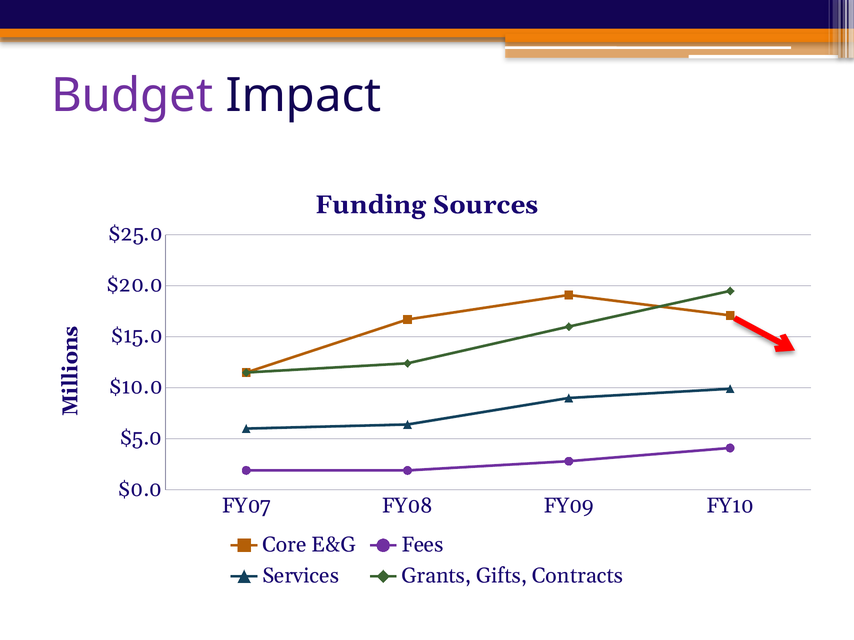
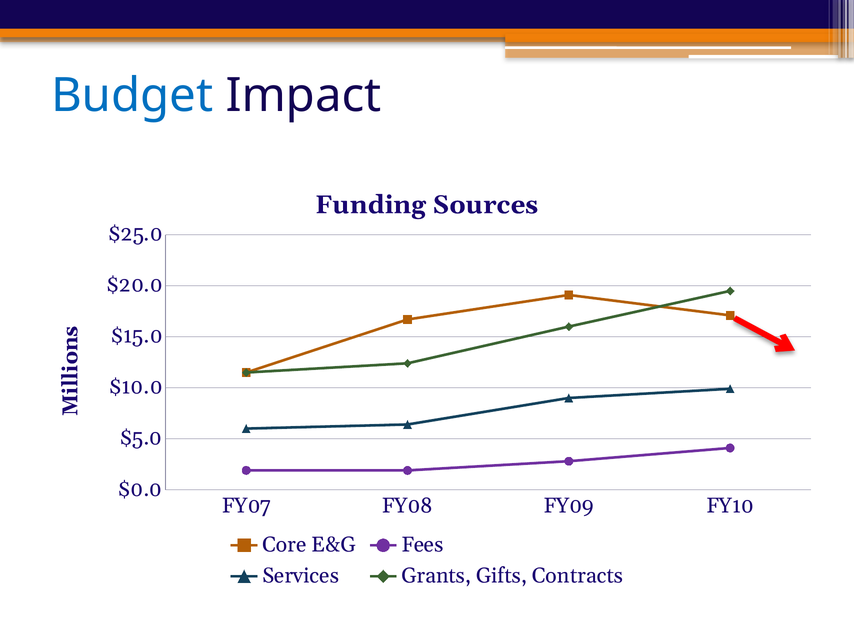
Budget colour: purple -> blue
